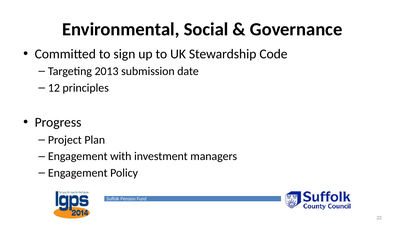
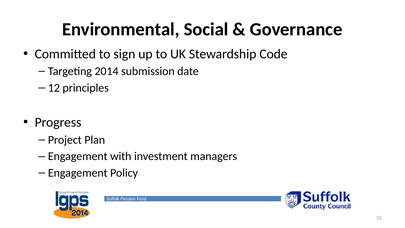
2013: 2013 -> 2014
